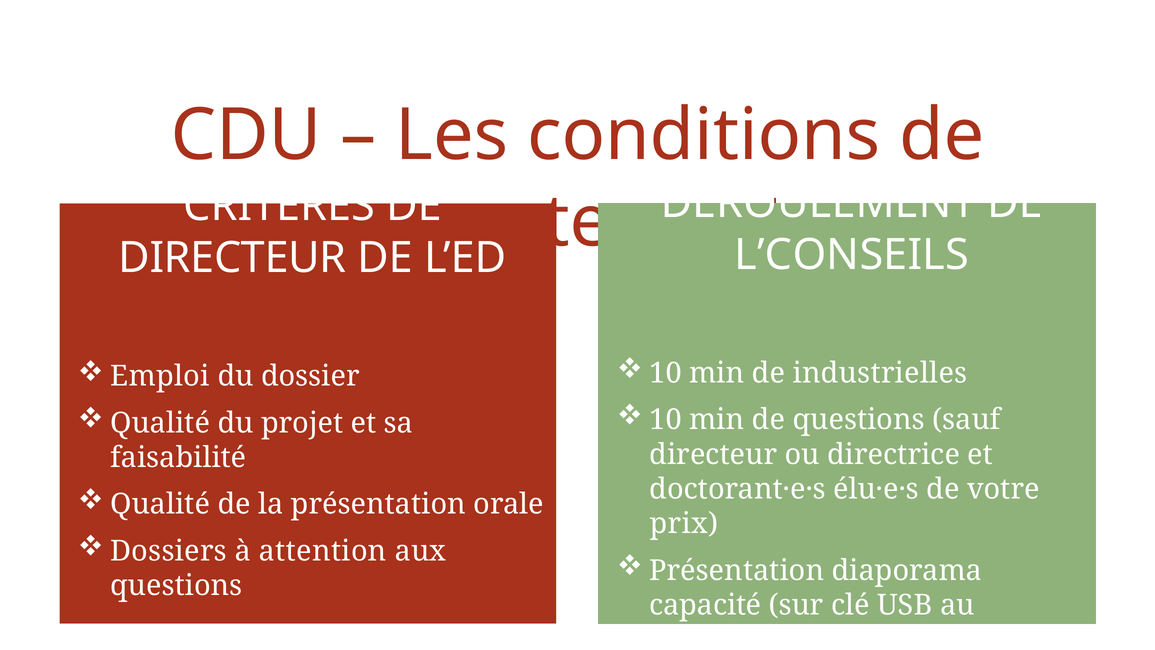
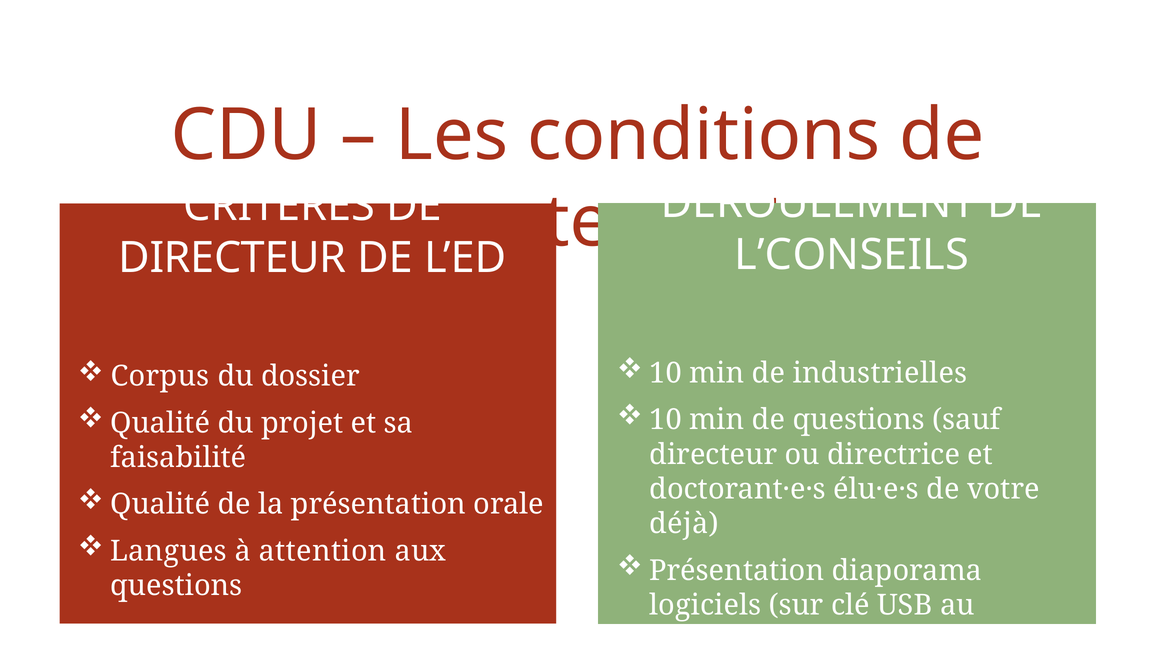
Emploi: Emploi -> Corpus
prix: prix -> déjà
Dossiers: Dossiers -> Langues
capacité: capacité -> logiciels
